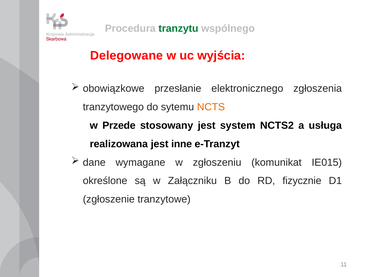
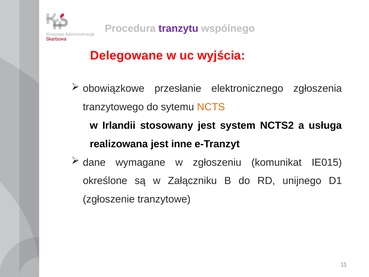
tranzytu colour: green -> purple
Przede: Przede -> Irlandii
fizycznie: fizycznie -> unijnego
